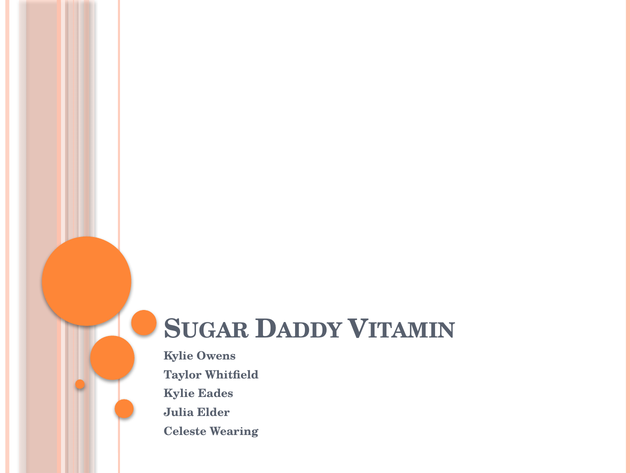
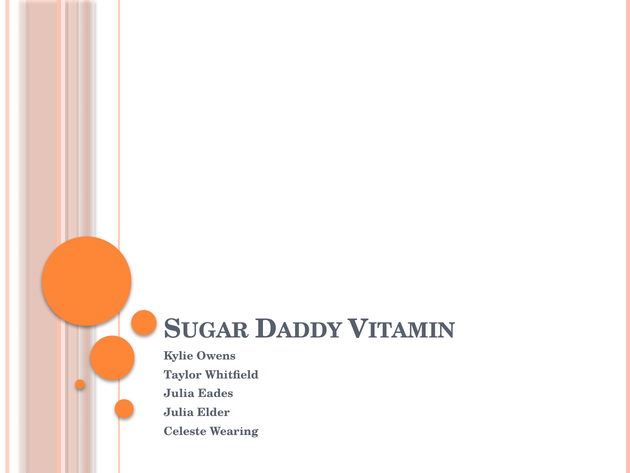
Kylie at (179, 393): Kylie -> Julia
